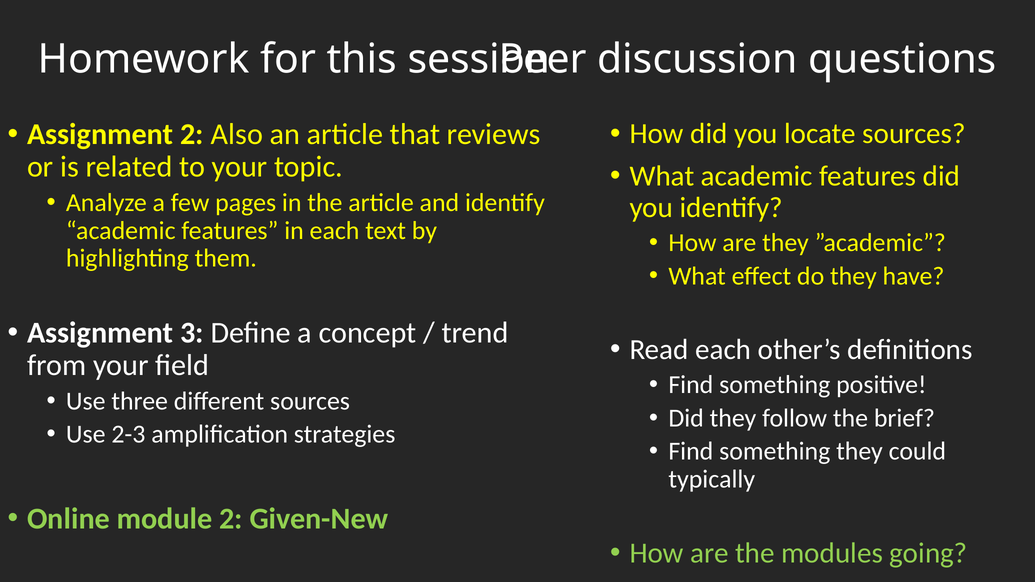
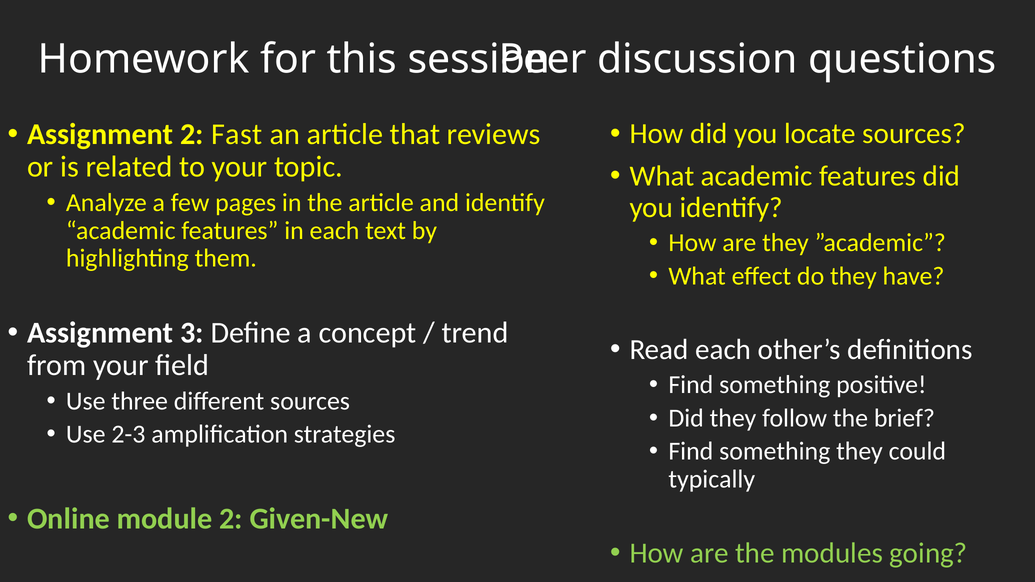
Also: Also -> Fast
